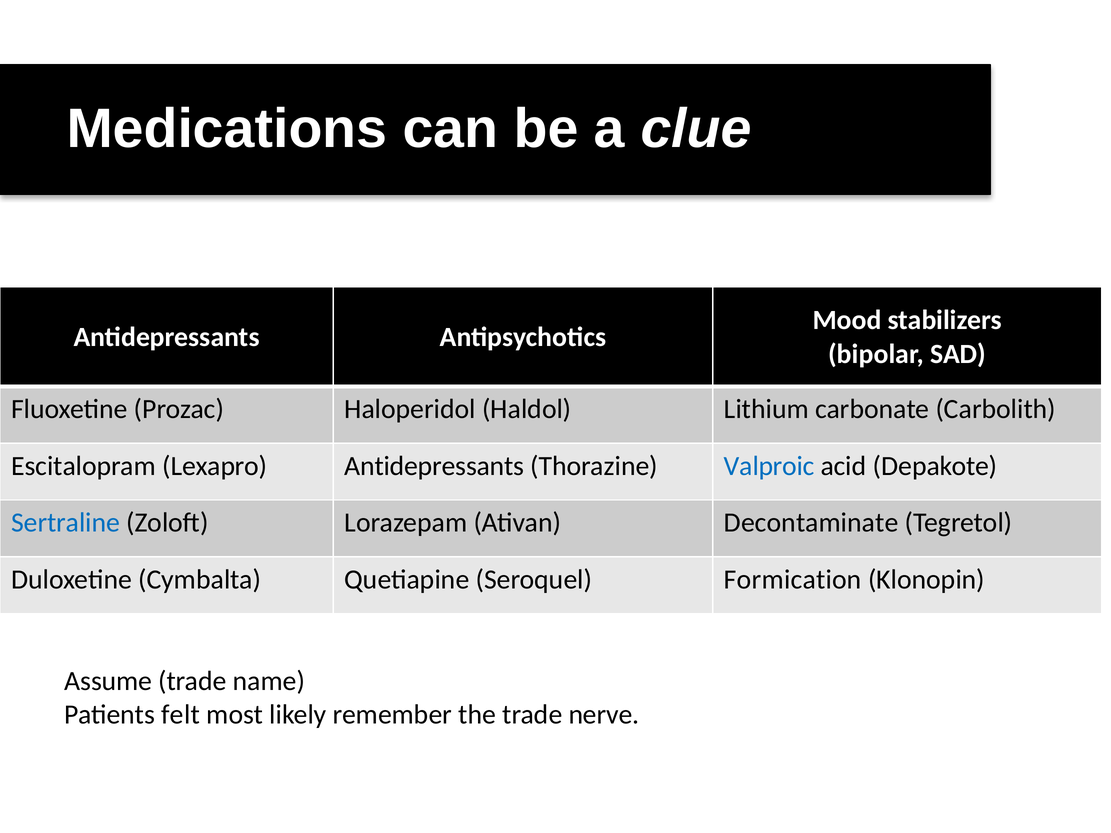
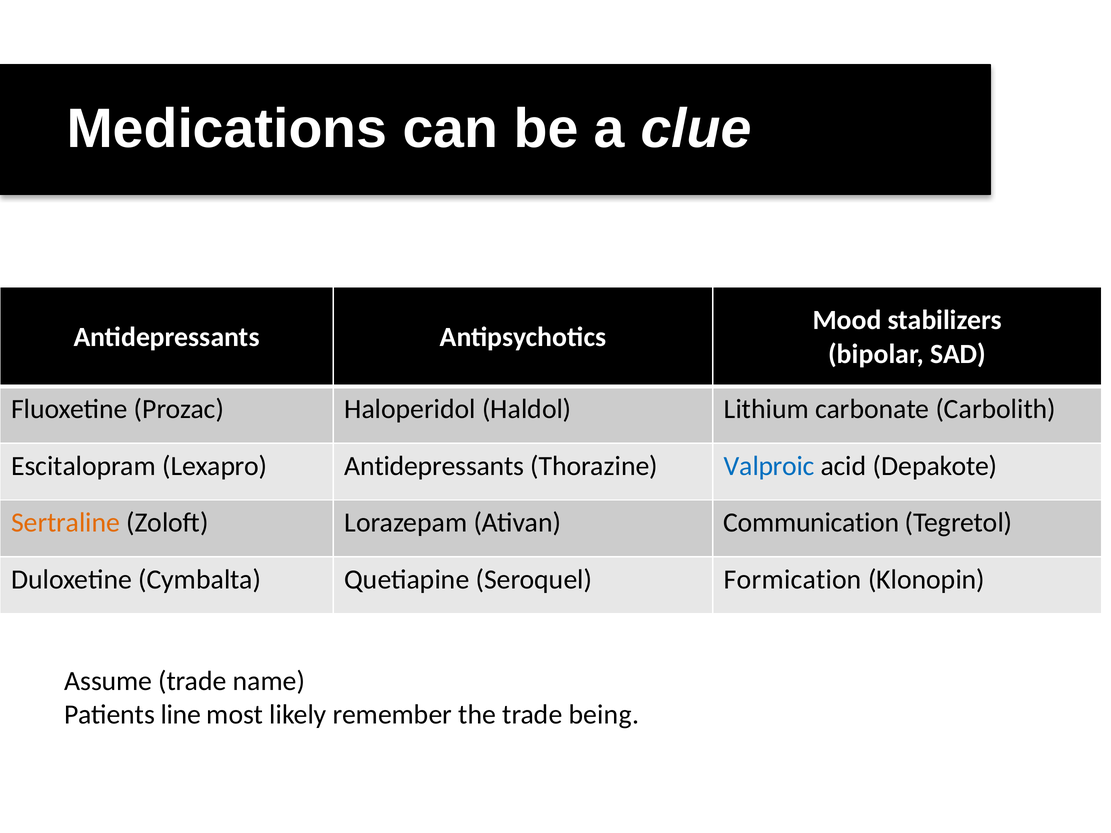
Sertraline colour: blue -> orange
Decontaminate: Decontaminate -> Communication
felt: felt -> line
nerve: nerve -> being
